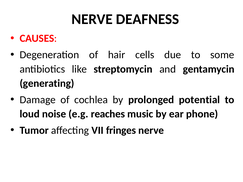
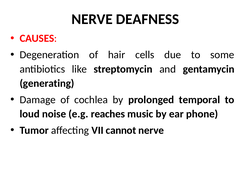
potential: potential -> temporal
fringes: fringes -> cannot
